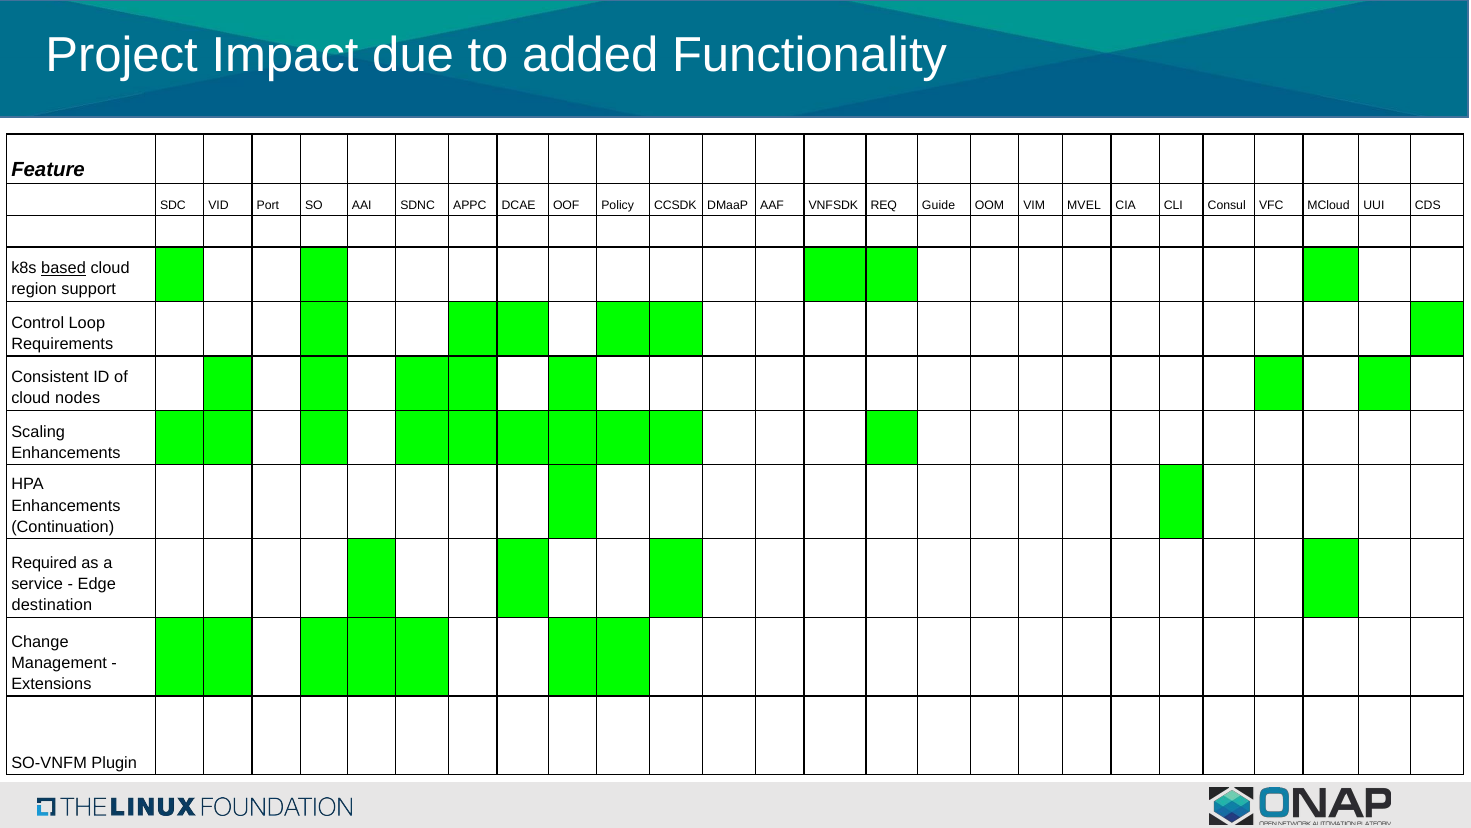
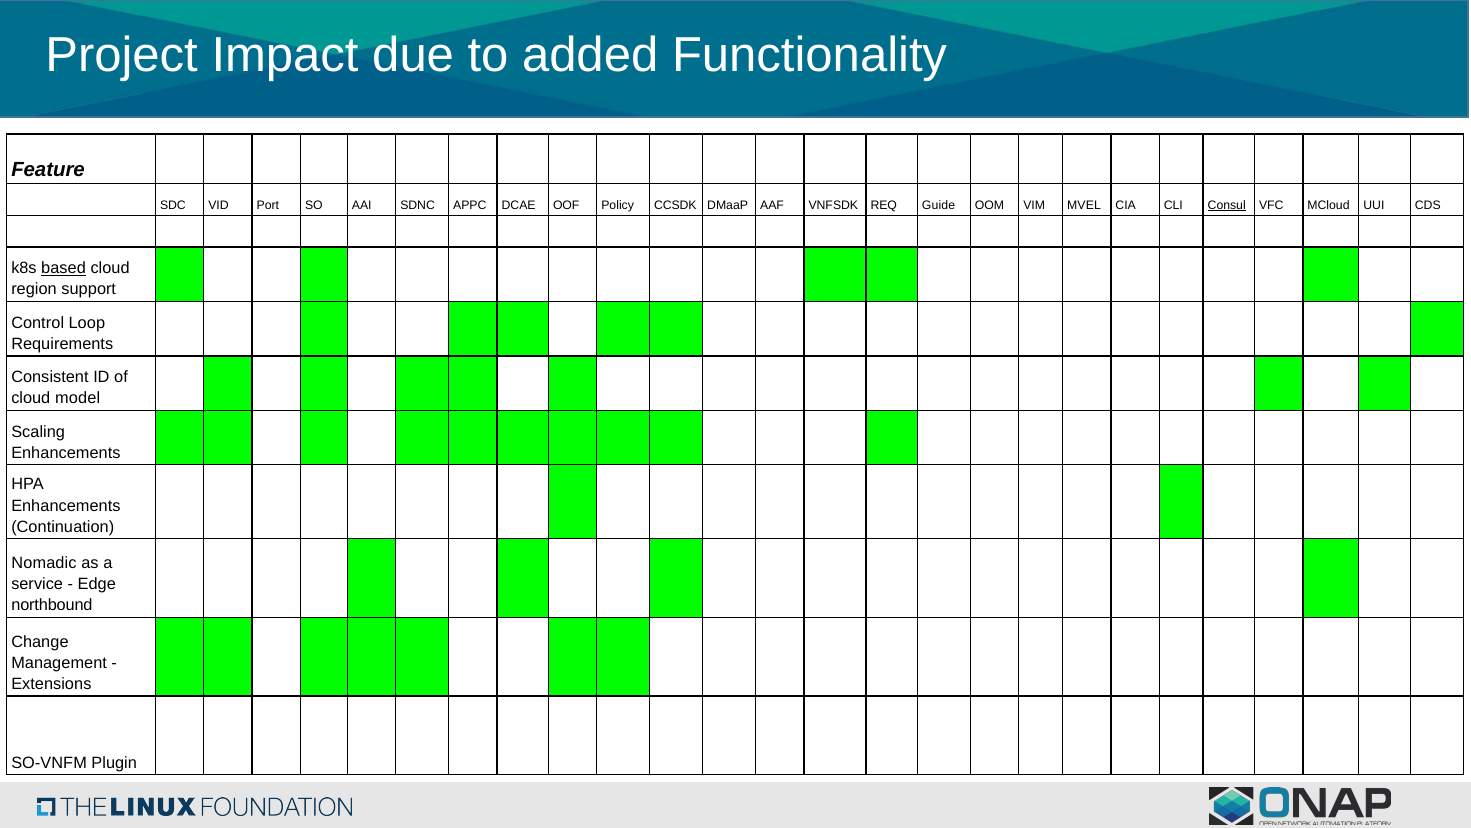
Consul underline: none -> present
nodes: nodes -> model
Required: Required -> Nomadic
destination: destination -> northbound
